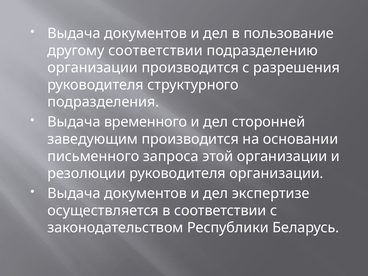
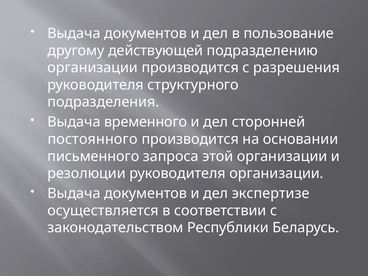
другому соответствии: соответствии -> действующей
заведующим: заведующим -> постоянного
